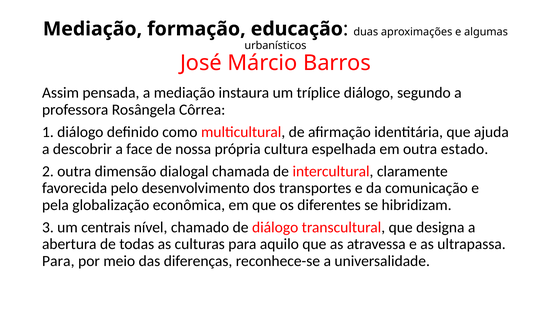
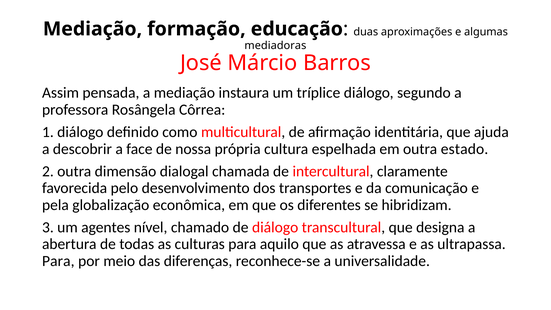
urbanísticos: urbanísticos -> mediadoras
centrais: centrais -> agentes
